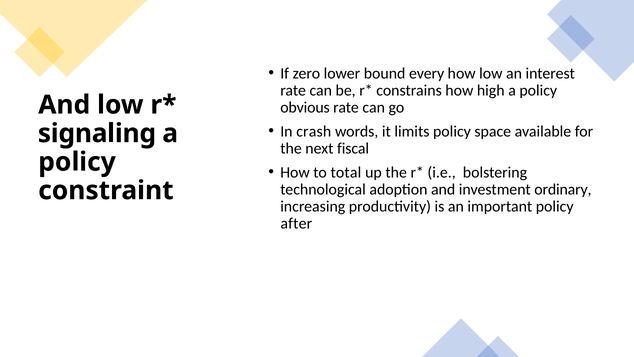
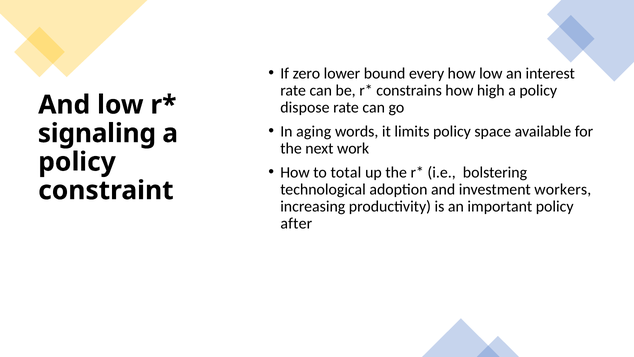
obvious: obvious -> dispose
crash: crash -> aging
fiscal: fiscal -> work
ordinary: ordinary -> workers
